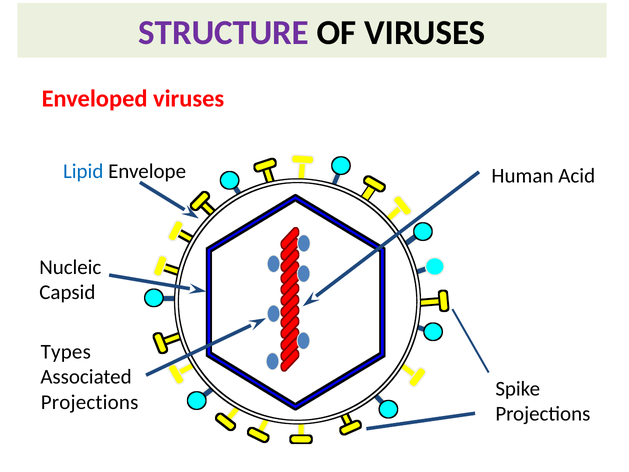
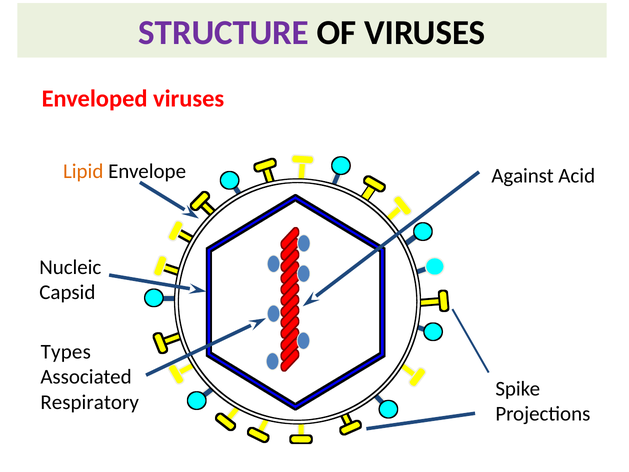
Lipid colour: blue -> orange
Human: Human -> Against
Projections at (90, 402): Projections -> Respiratory
